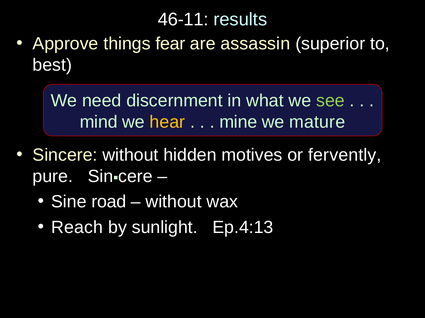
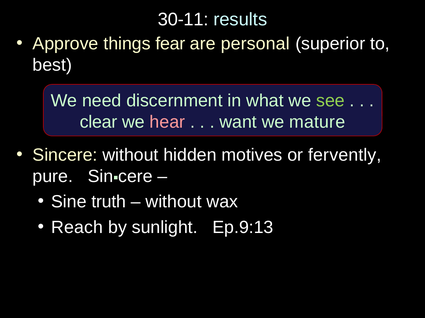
46-11: 46-11 -> 30-11
assassin: assassin -> personal
mind: mind -> clear
hear colour: yellow -> pink
mine: mine -> want
road: road -> truth
Ep.4:13: Ep.4:13 -> Ep.9:13
